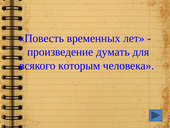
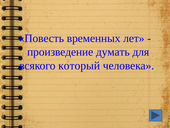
которым: которым -> который
